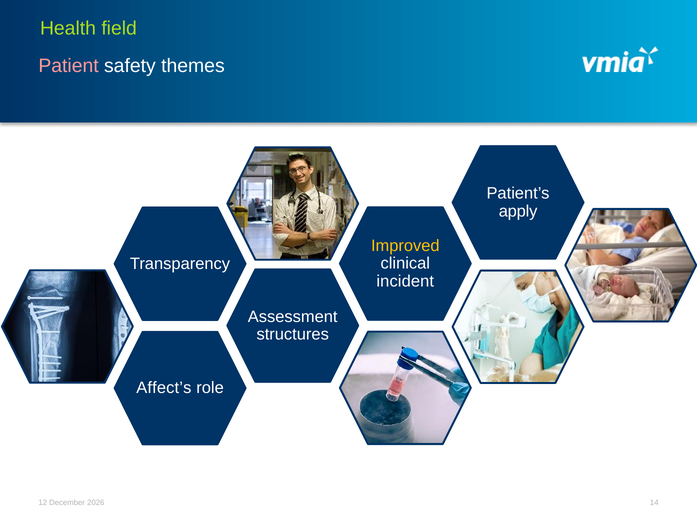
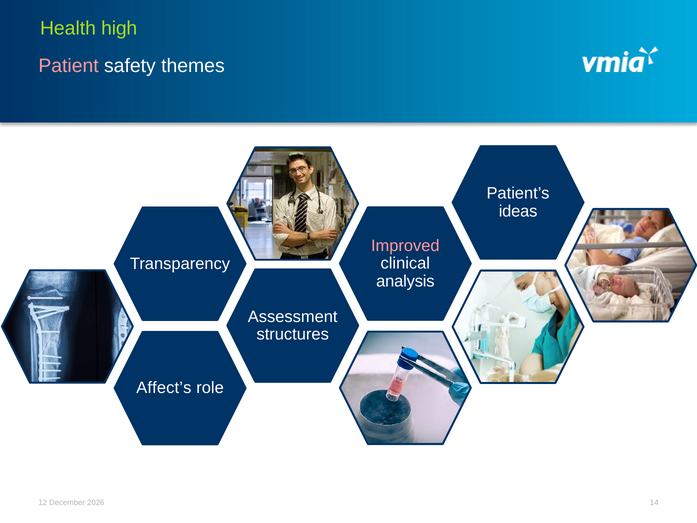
field: field -> high
apply: apply -> ideas
Improved colour: yellow -> pink
incident: incident -> analysis
